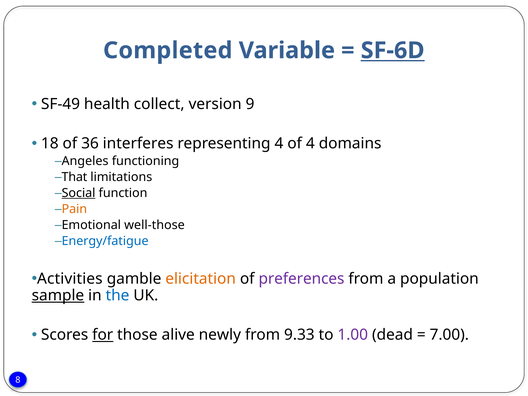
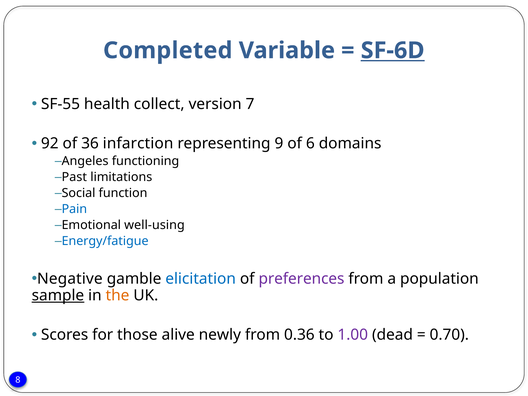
SF-49: SF-49 -> SF-55
9: 9 -> 7
18: 18 -> 92
interferes: interferes -> infarction
representing 4: 4 -> 9
of 4: 4 -> 6
That: That -> Past
Social underline: present -> none
Pain colour: orange -> blue
well-those: well-those -> well-using
Activities: Activities -> Negative
elicitation colour: orange -> blue
the colour: blue -> orange
for underline: present -> none
9.33: 9.33 -> 0.36
7.00: 7.00 -> 0.70
